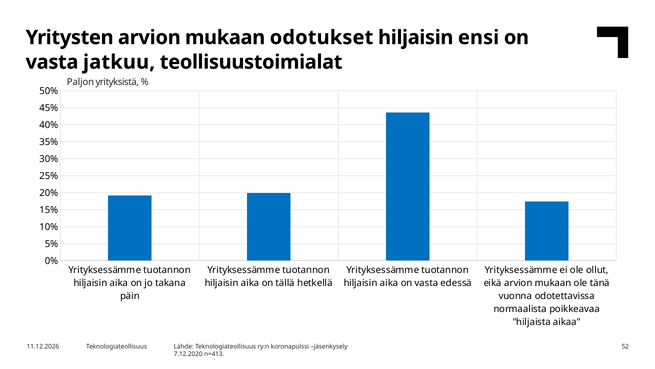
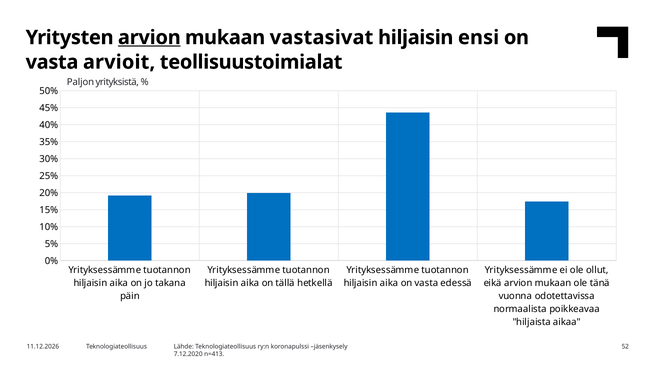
arvion at (149, 37) underline: none -> present
odotukset: odotukset -> vastasivat
jatkuu: jatkuu -> arvioit
